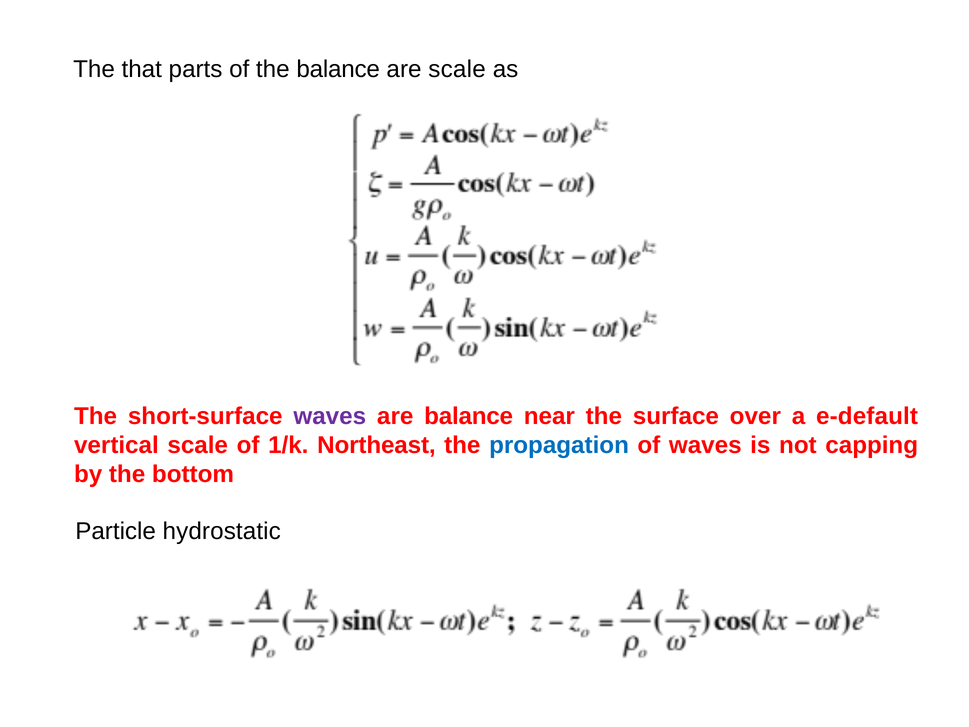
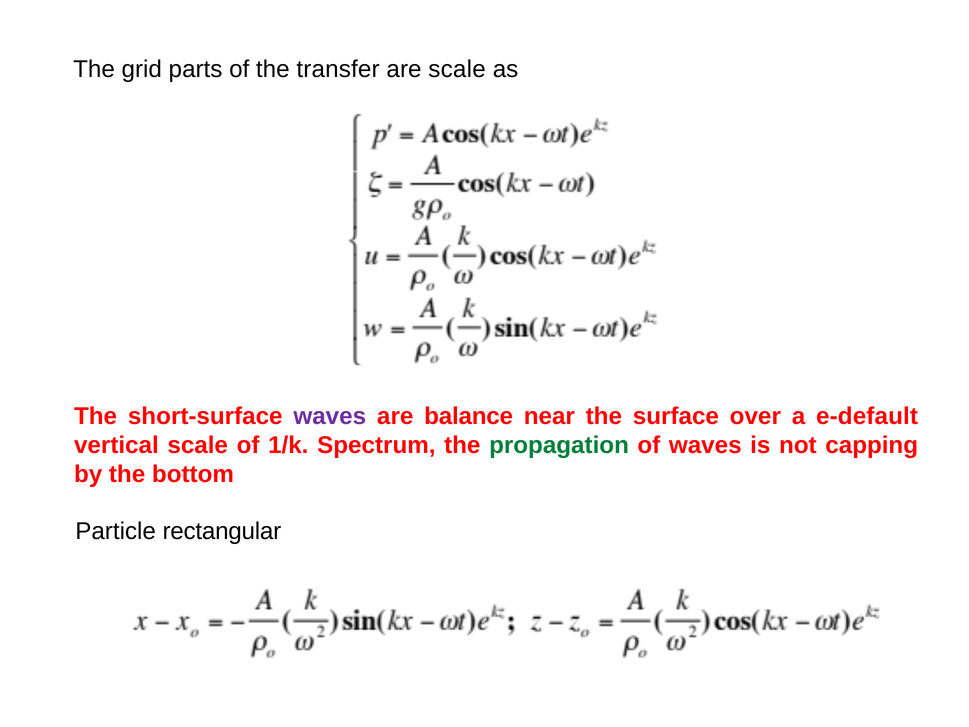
that: that -> grid
the balance: balance -> transfer
Northeast: Northeast -> Spectrum
propagation colour: blue -> green
hydrostatic: hydrostatic -> rectangular
